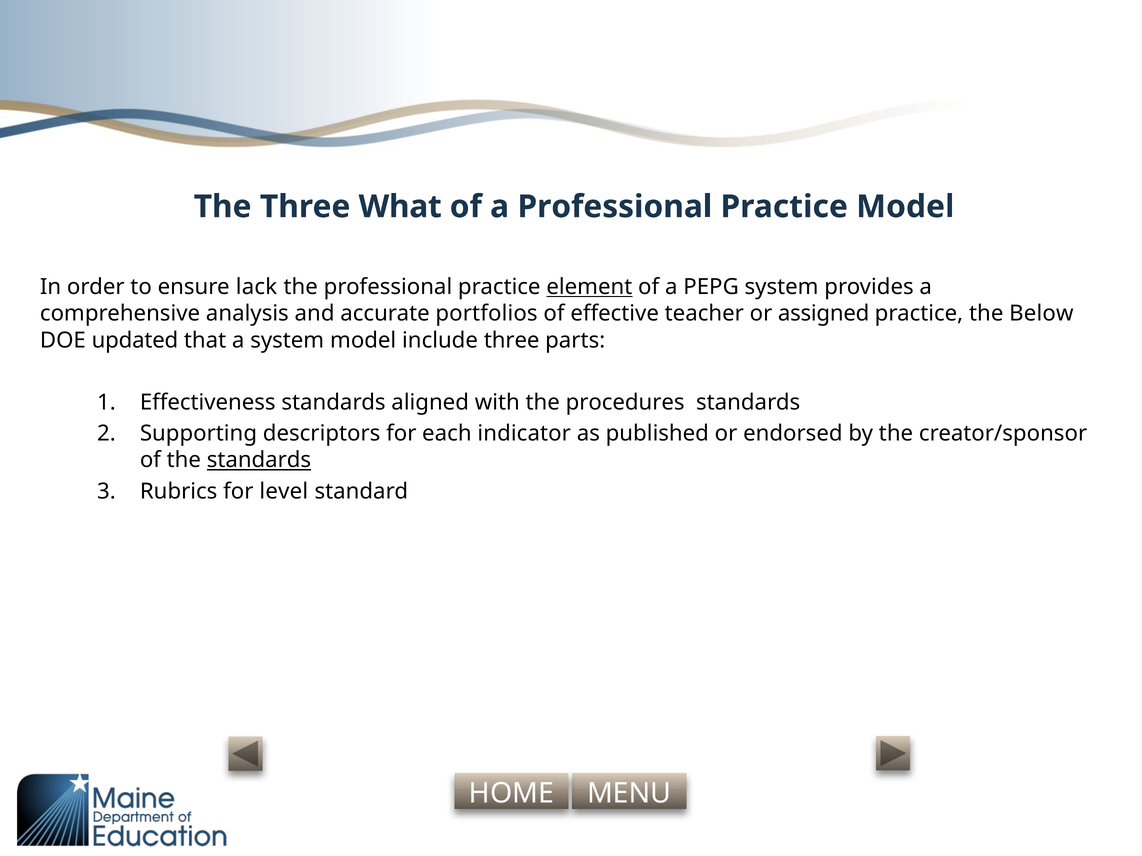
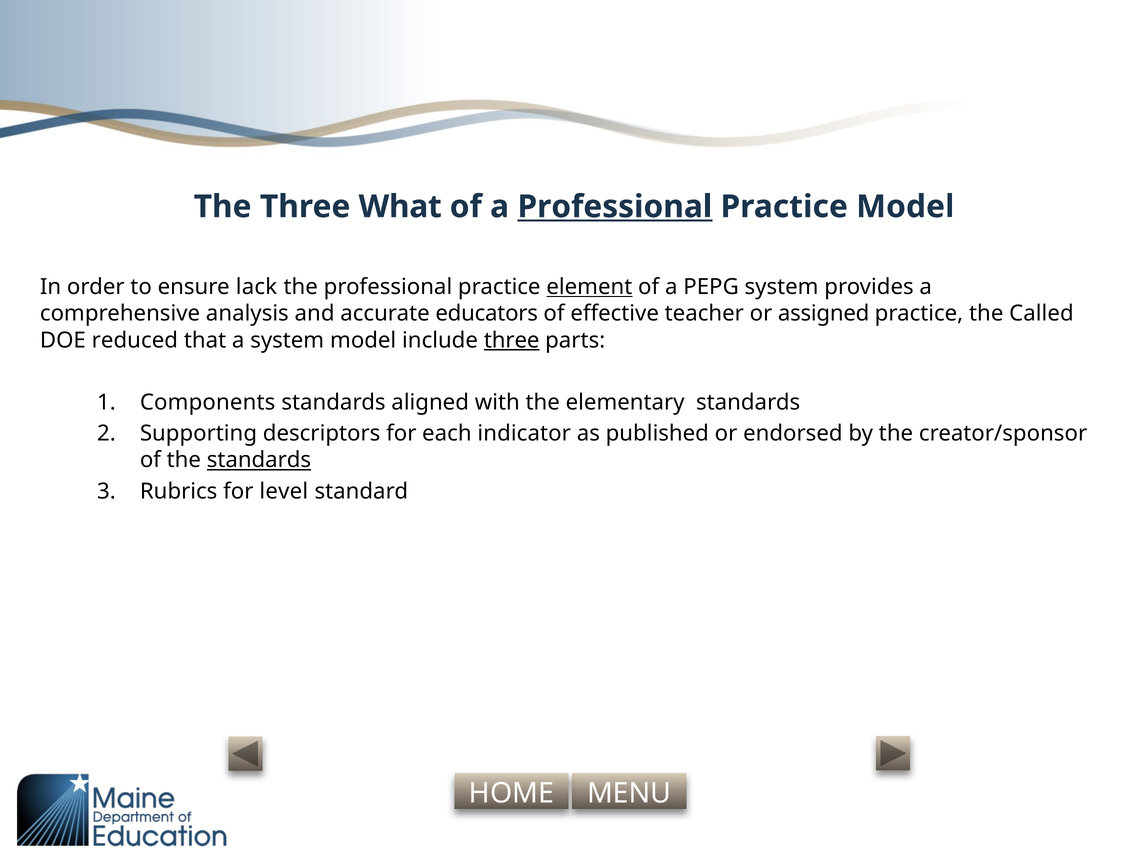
Professional at (615, 207) underline: none -> present
portfolios: portfolios -> educators
Below: Below -> Called
updated: updated -> reduced
three at (512, 340) underline: none -> present
Effectiveness: Effectiveness -> Components
procedures: procedures -> elementary
